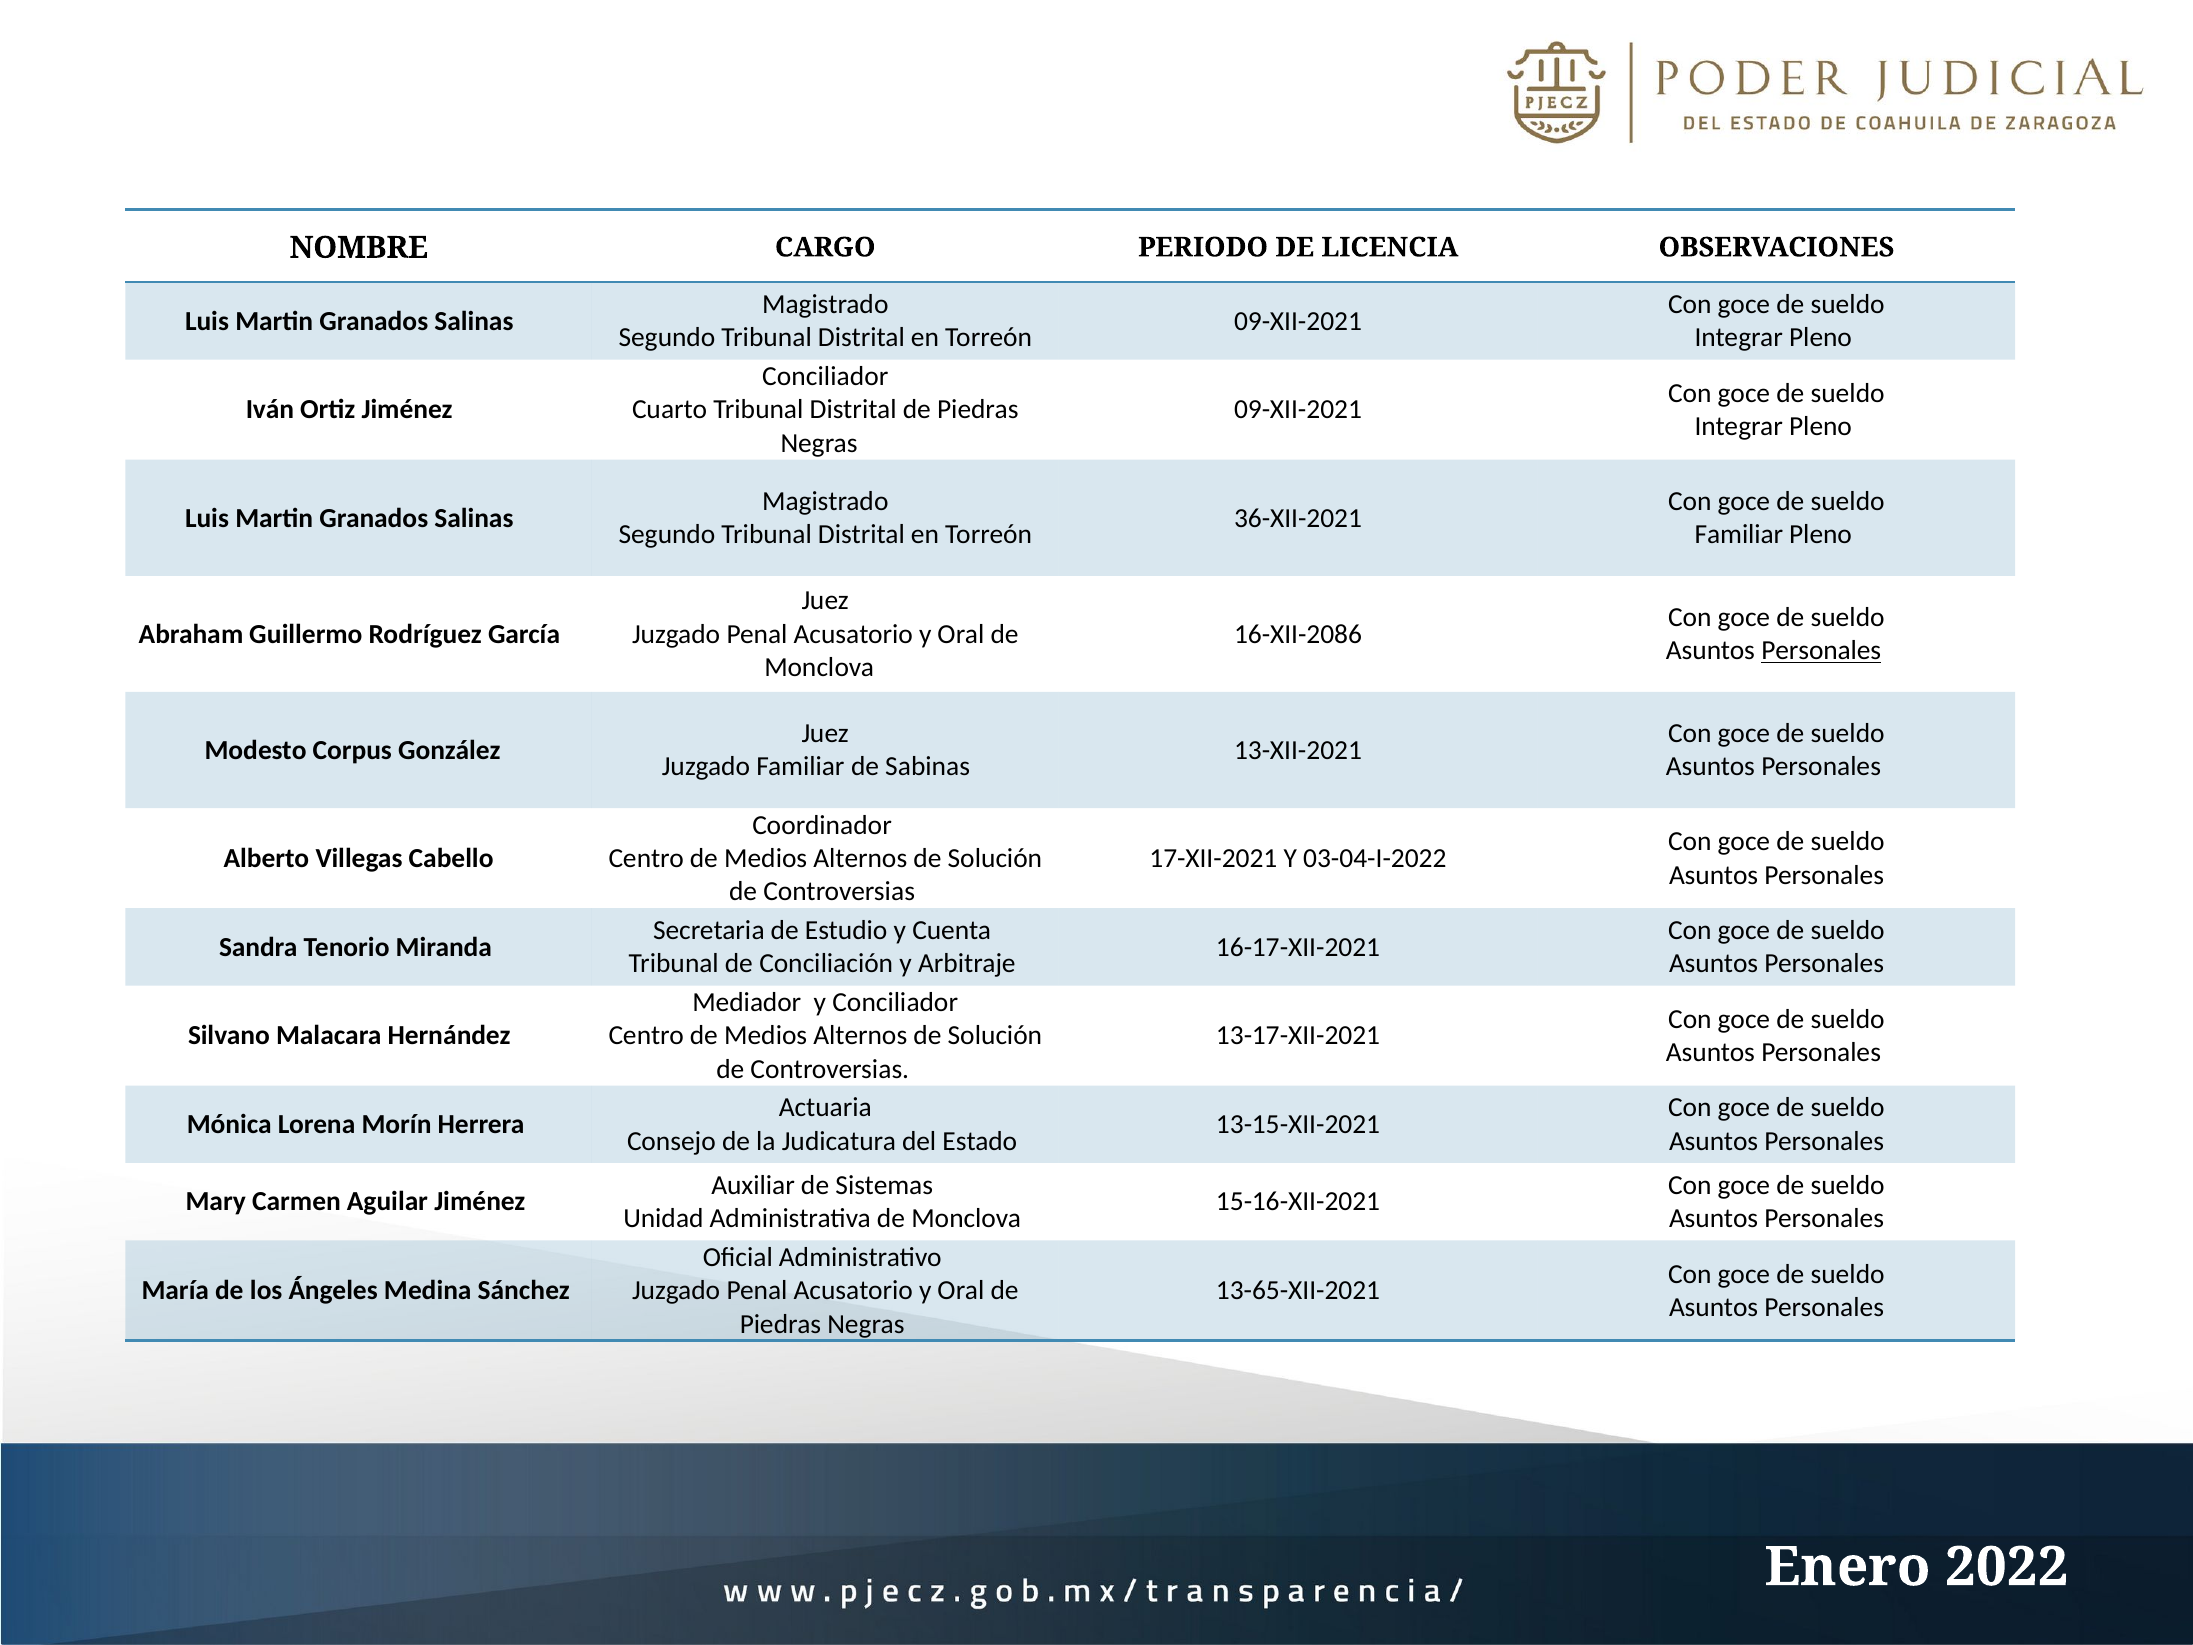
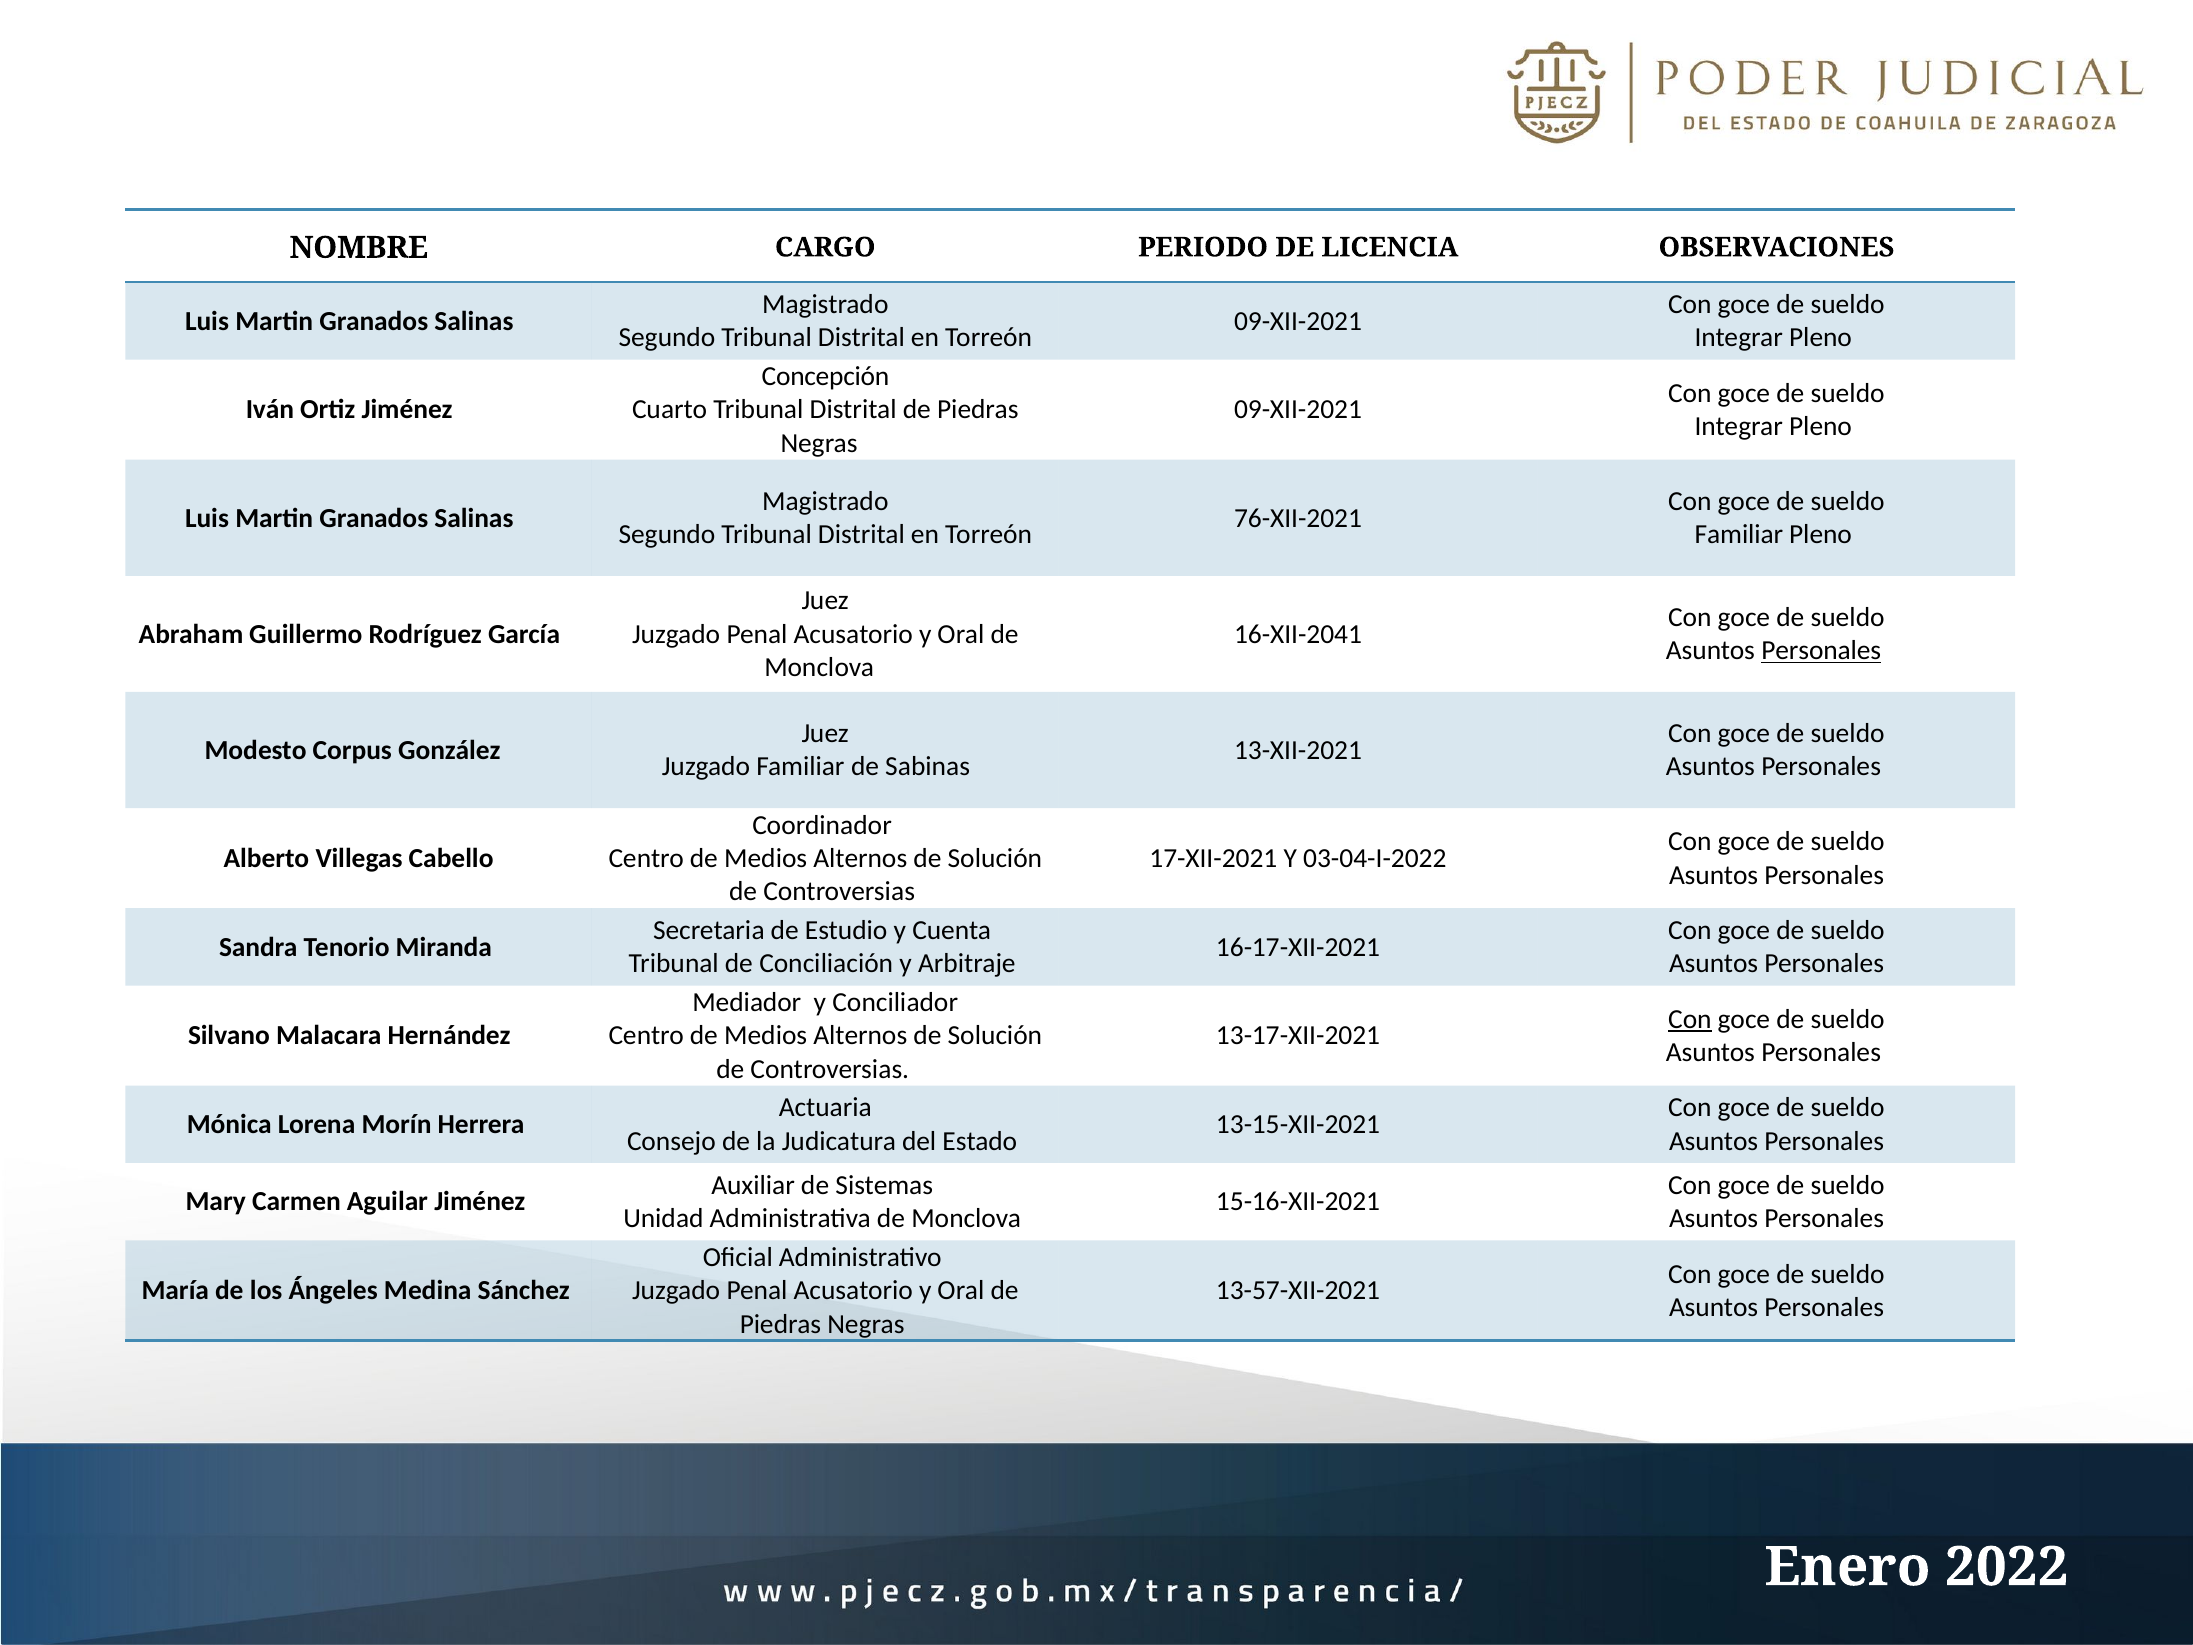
Conciliador at (825, 376): Conciliador -> Concepción
36-XII-2021: 36-XII-2021 -> 76-XII-2021
16-XII-2086: 16-XII-2086 -> 16-XII-2041
Con at (1690, 1019) underline: none -> present
13-65-XII-2021: 13-65-XII-2021 -> 13-57-XII-2021
